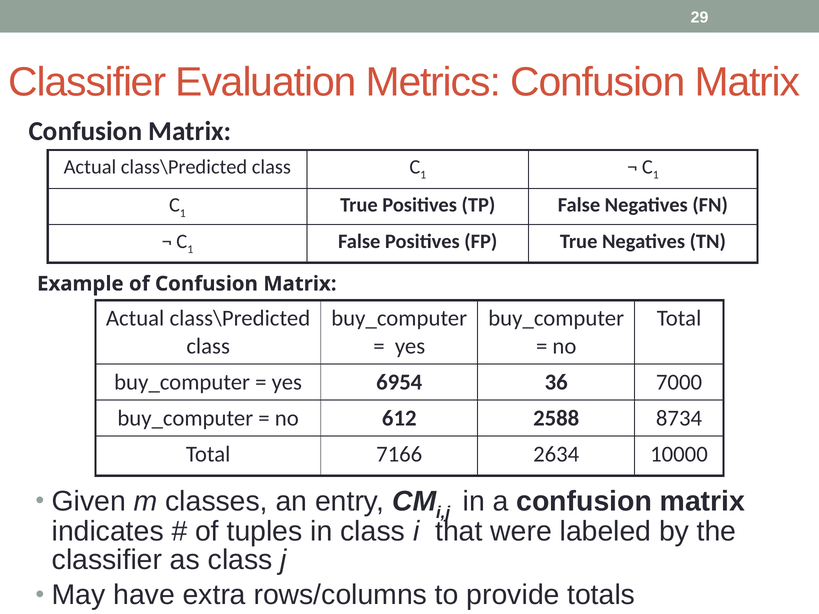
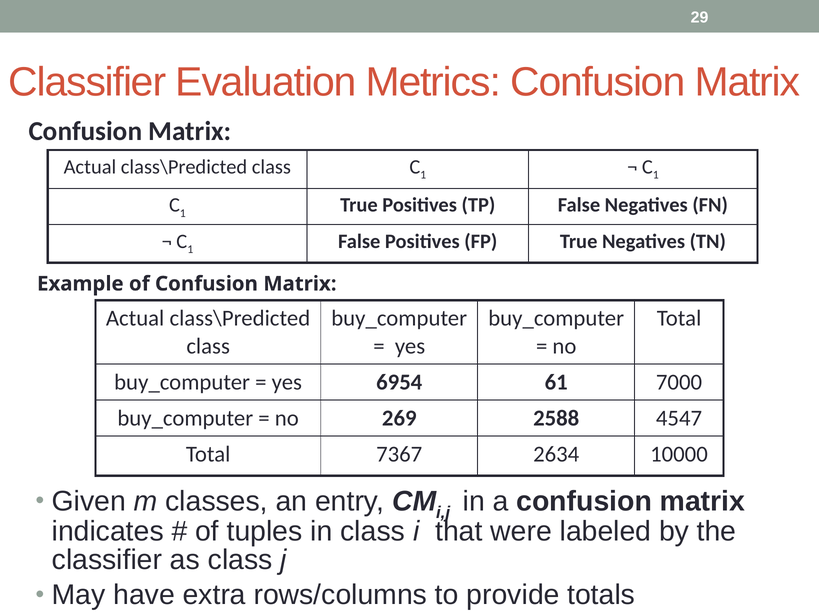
36: 36 -> 61
612: 612 -> 269
8734: 8734 -> 4547
7166: 7166 -> 7367
